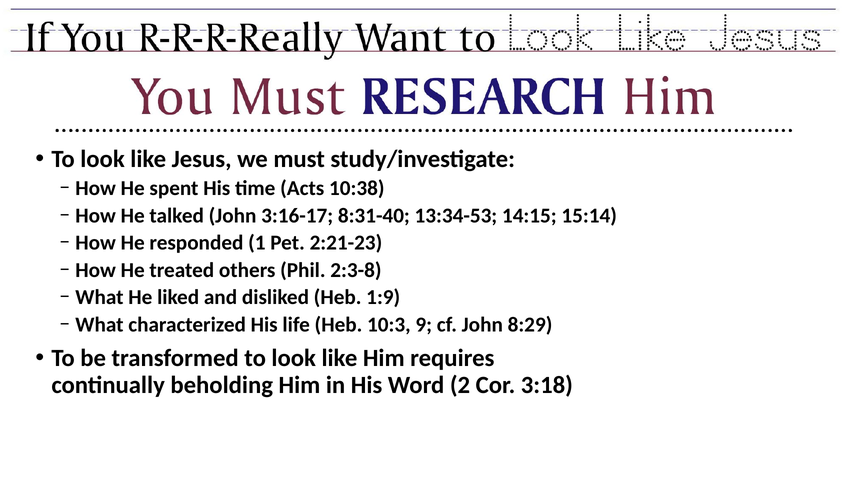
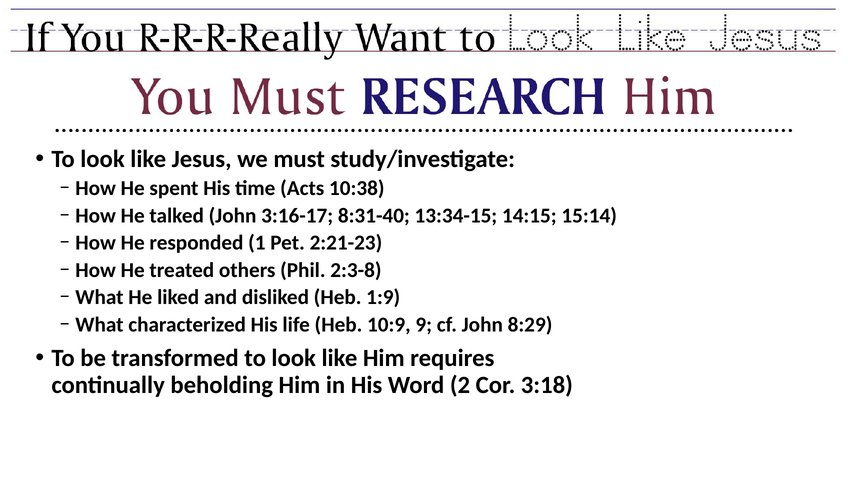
13:34-53: 13:34-53 -> 13:34-15
10:3: 10:3 -> 10:9
